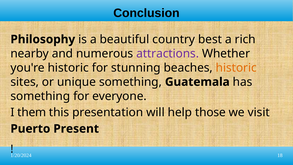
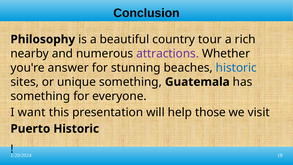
best: best -> tour
you're historic: historic -> answer
historic at (236, 68) colour: orange -> blue
them: them -> want
Puerto Present: Present -> Historic
